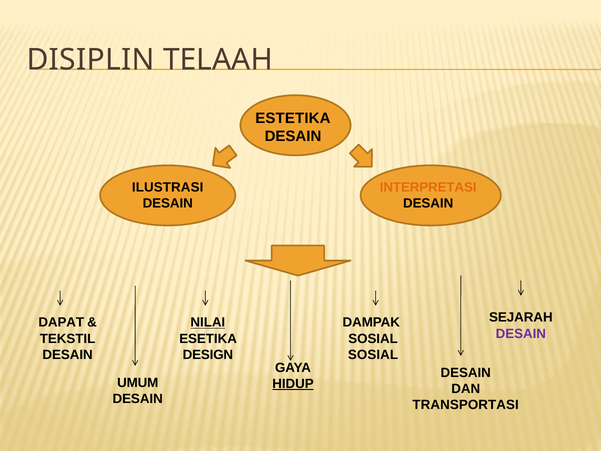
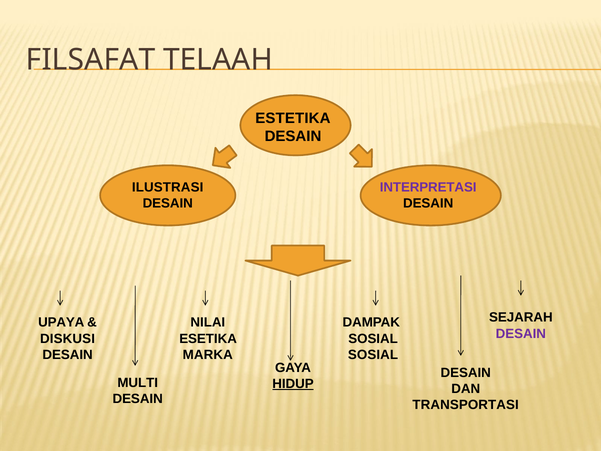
DISIPLIN: DISIPLIN -> FILSAFAT
INTERPRETASI colour: orange -> purple
DAPAT: DAPAT -> UPAYA
NILAI underline: present -> none
TEKSTIL: TEKSTIL -> DISKUSI
DESIGN: DESIGN -> MARKA
UMUM: UMUM -> MULTI
